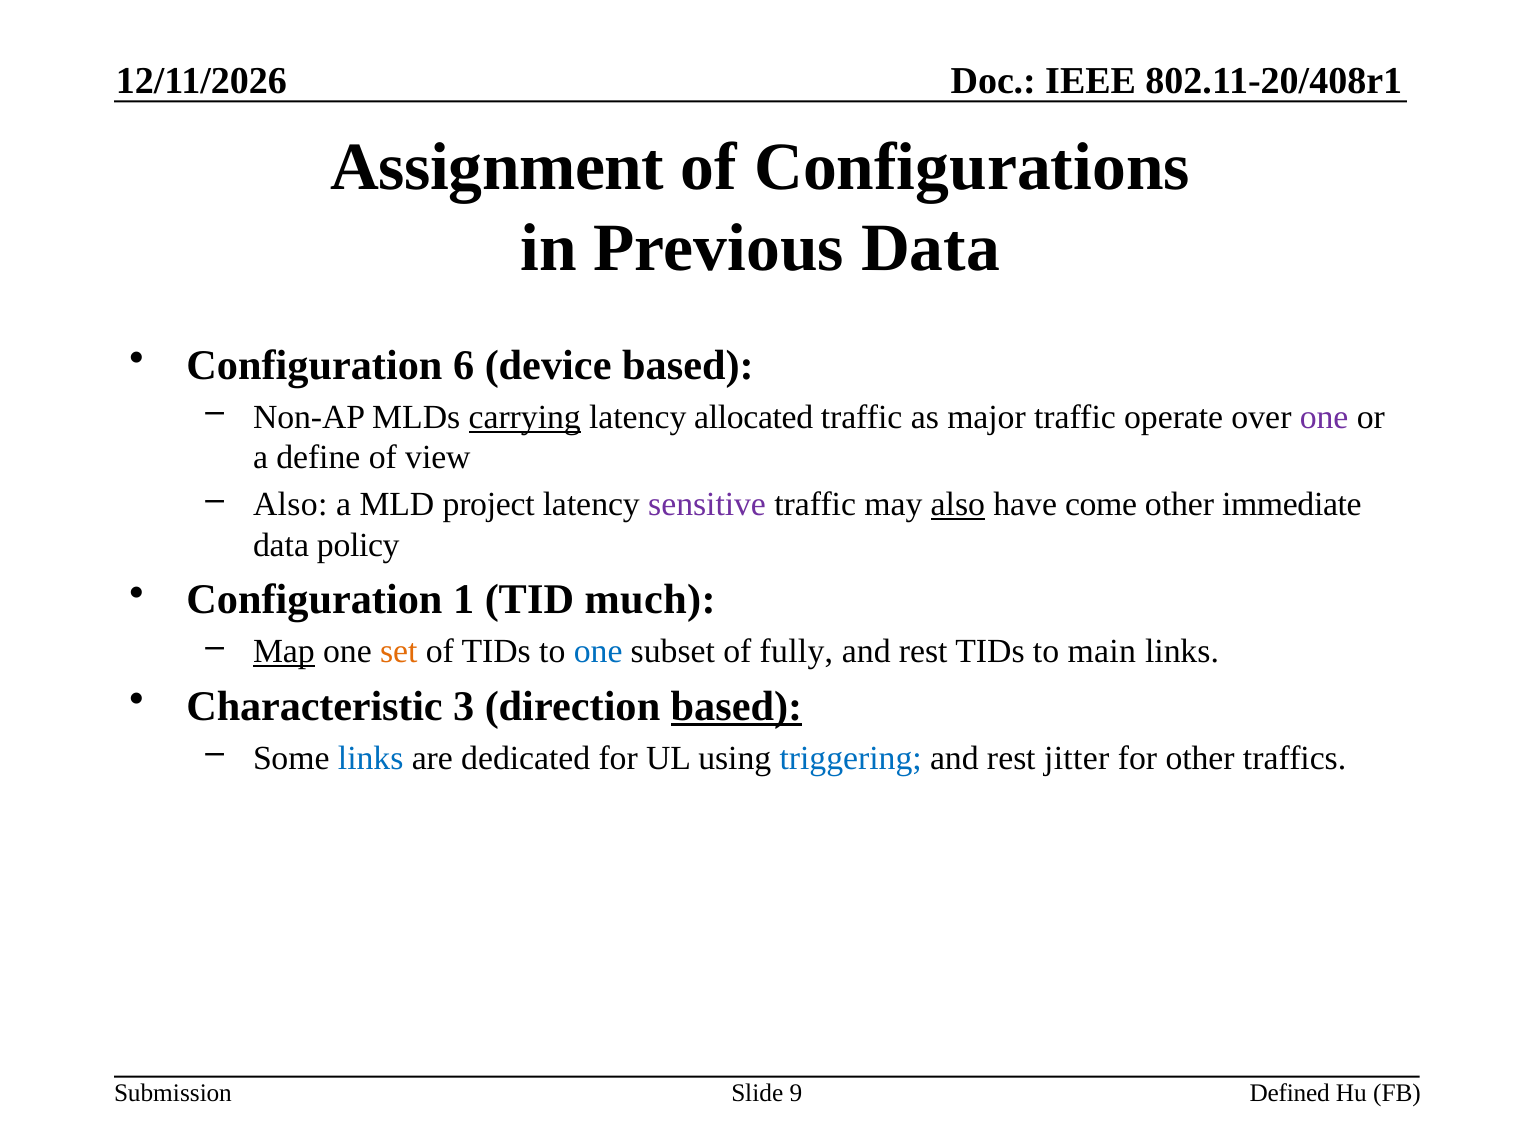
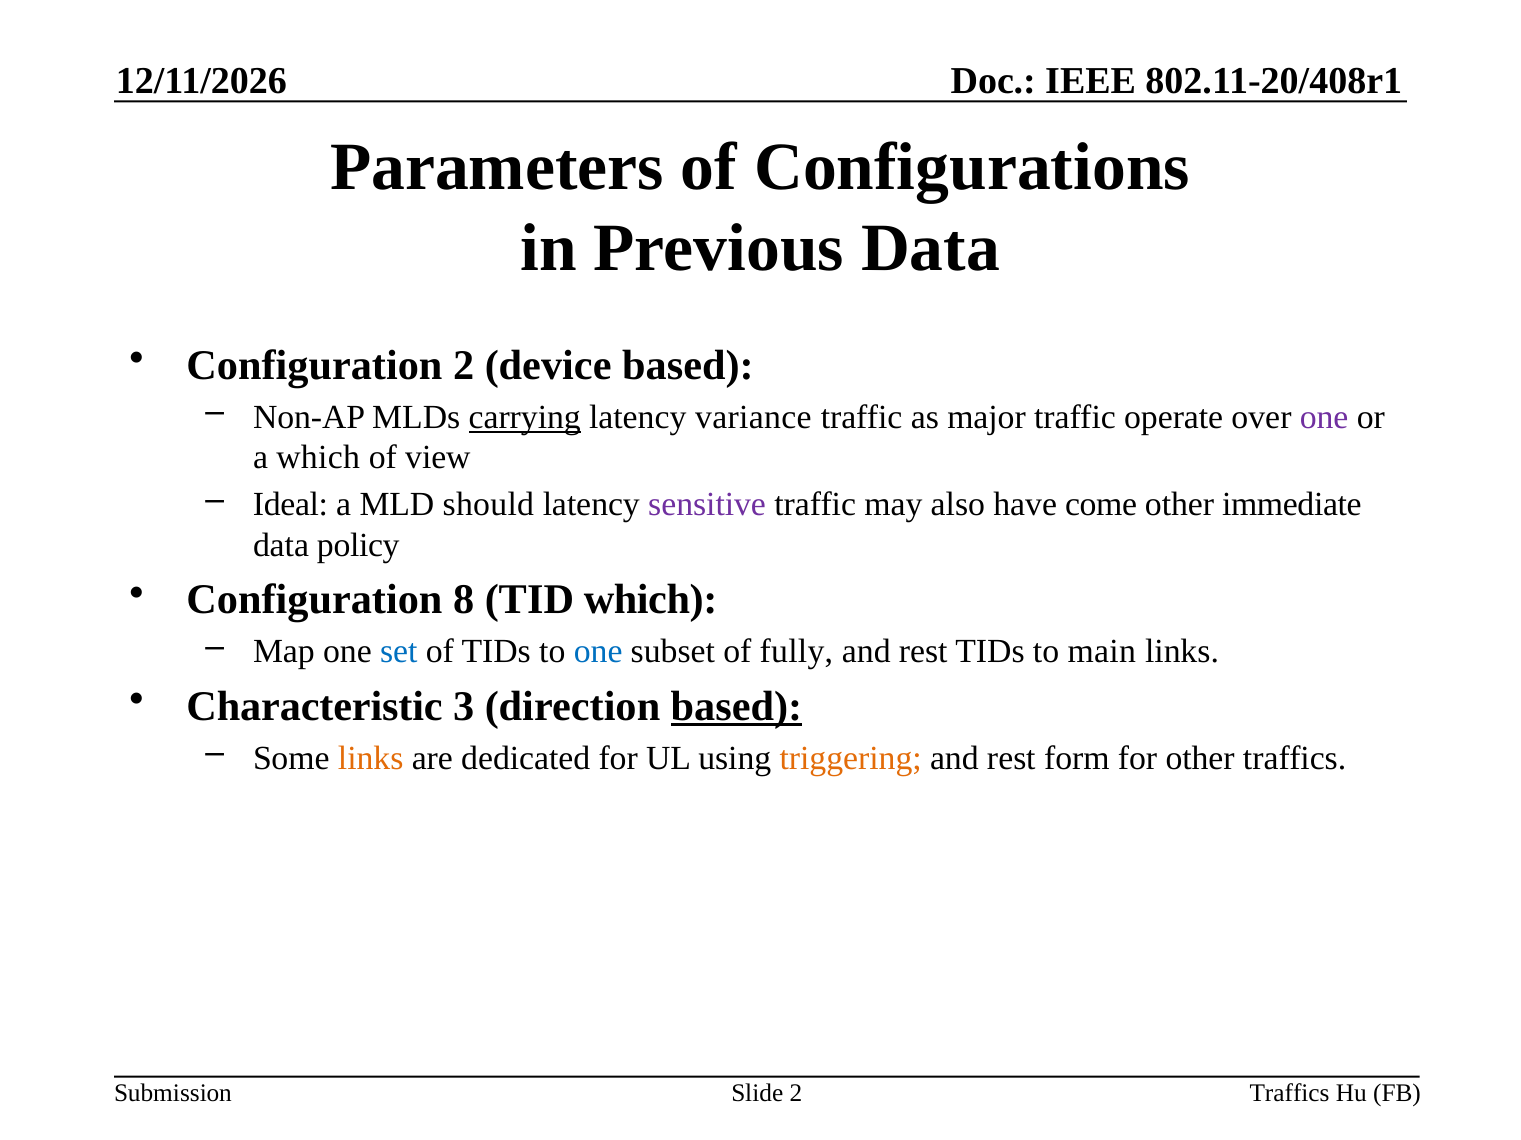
Assignment: Assignment -> Parameters
Configuration 6: 6 -> 2
allocated: allocated -> variance
a define: define -> which
Also at (290, 505): Also -> Ideal
project: project -> should
also at (958, 505) underline: present -> none
1: 1 -> 8
TID much: much -> which
Map underline: present -> none
set colour: orange -> blue
links at (371, 759) colour: blue -> orange
triggering colour: blue -> orange
jitter: jitter -> form
Slide 9: 9 -> 2
Defined at (1290, 1094): Defined -> Traffics
